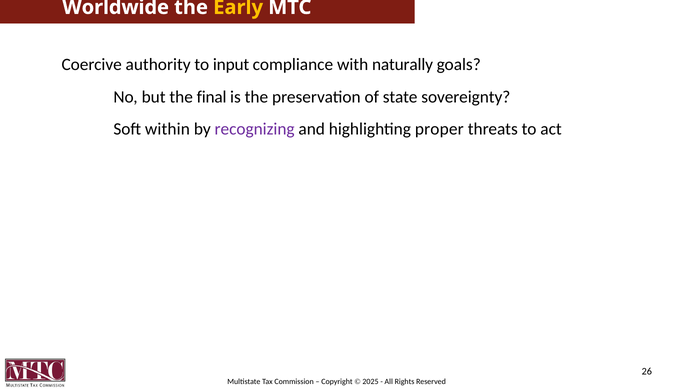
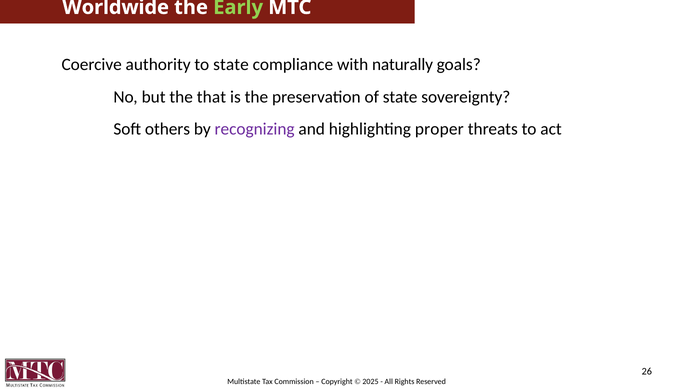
Early colour: yellow -> light green
to input: input -> state
final: final -> that
within: within -> others
